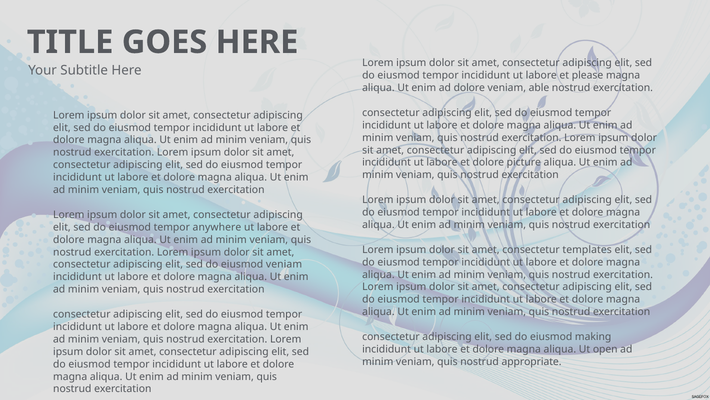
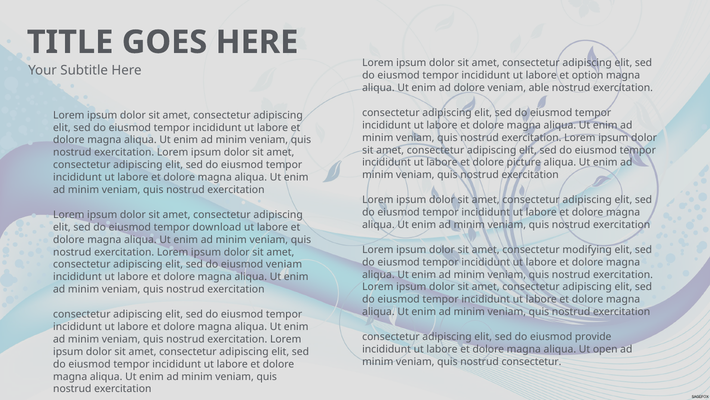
please: please -> option
anywhere: anywhere -> download
templates: templates -> modifying
making: making -> provide
nostrud appropriate: appropriate -> consectetur
